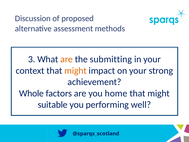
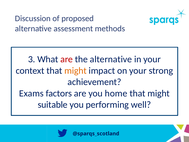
are at (67, 59) colour: orange -> red
the submitting: submitting -> alternative
Whole: Whole -> Exams
